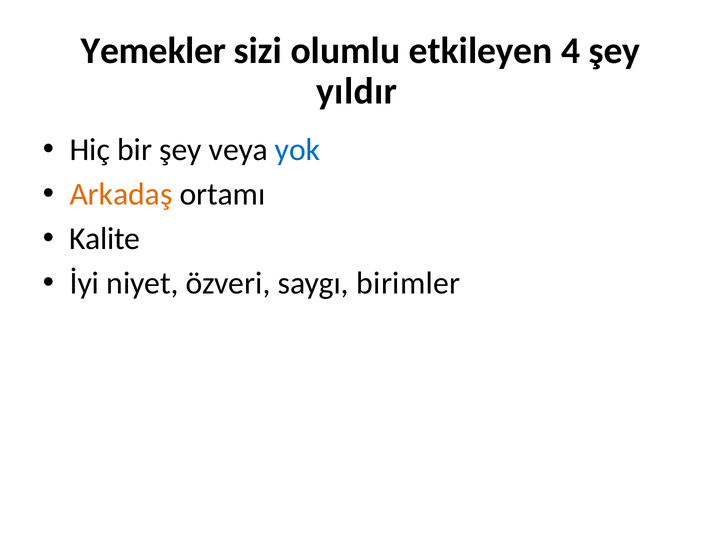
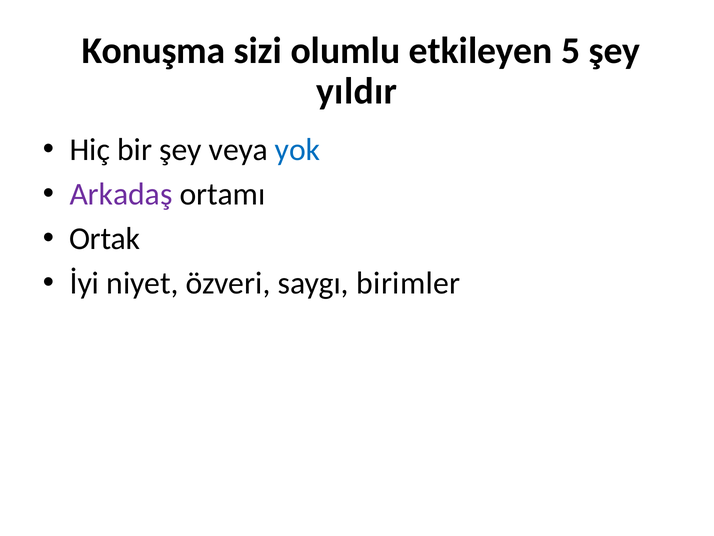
Yemekler: Yemekler -> Konuşma
4: 4 -> 5
Arkadaş colour: orange -> purple
Kalite: Kalite -> Ortak
